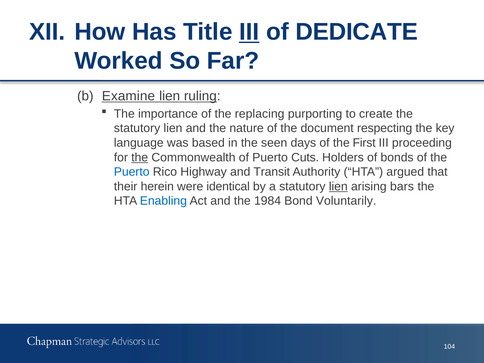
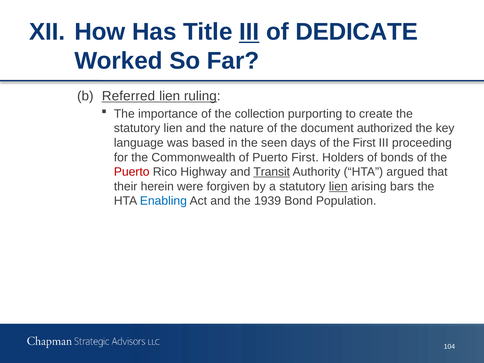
Examine: Examine -> Referred
replacing: replacing -> collection
respecting: respecting -> authorized
the at (140, 157) underline: present -> none
Puerto Cuts: Cuts -> First
Puerto at (132, 172) colour: blue -> red
Transit underline: none -> present
identical: identical -> forgiven
1984: 1984 -> 1939
Voluntarily: Voluntarily -> Population
